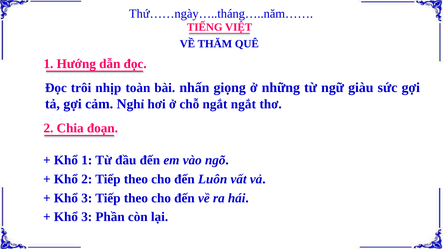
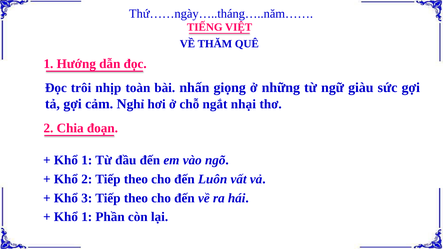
ngắt ngắt: ngắt -> nhại
3 at (87, 217): 3 -> 1
